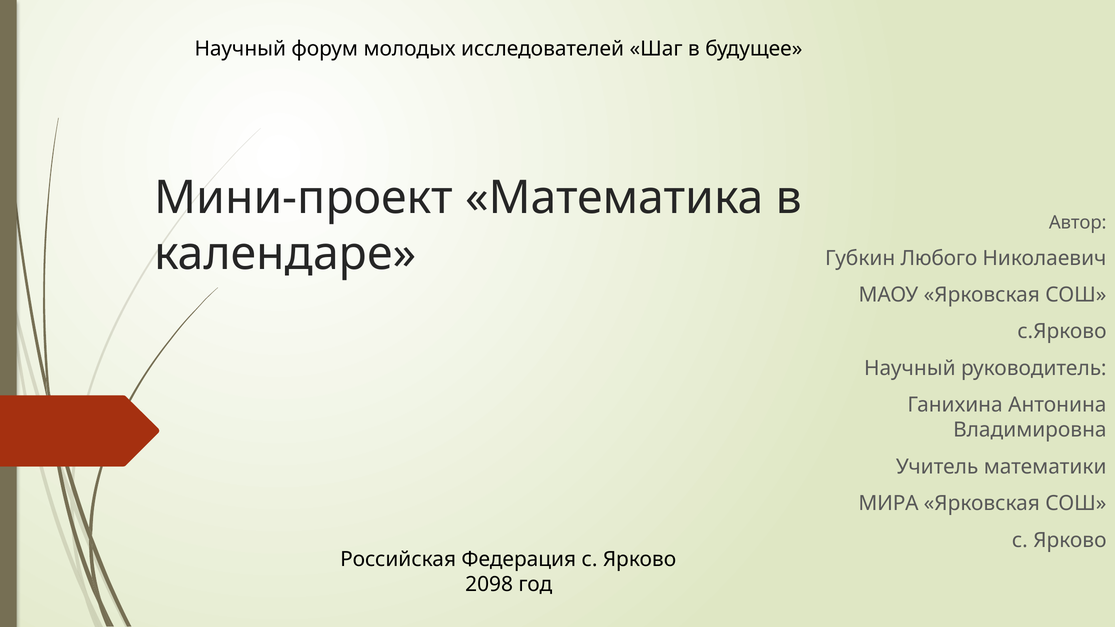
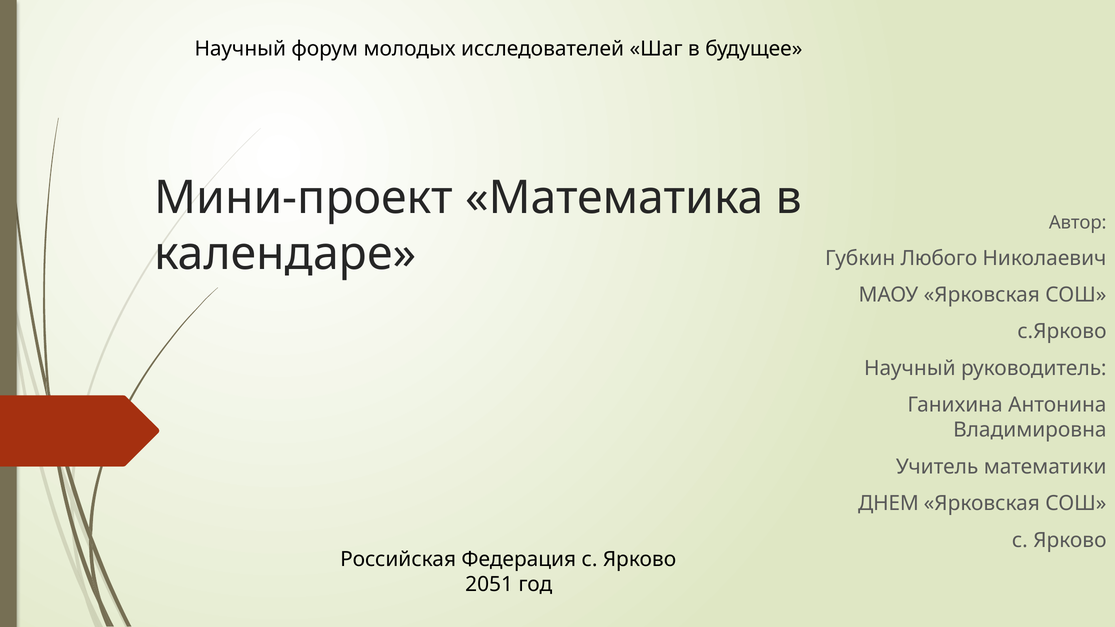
МИРА: МИРА -> ДНЕМ
2098: 2098 -> 2051
